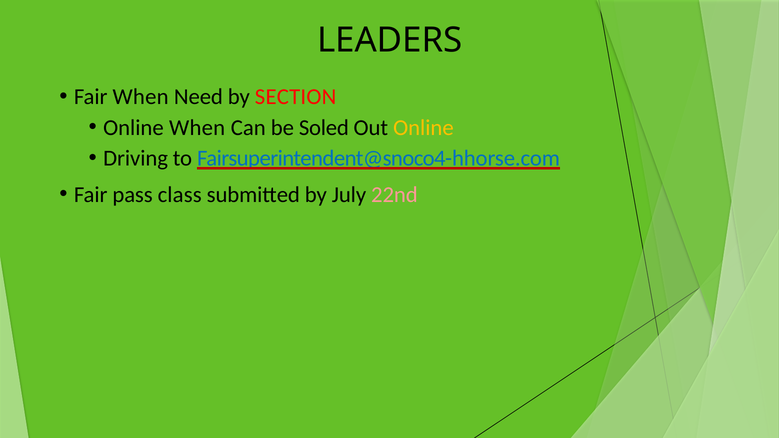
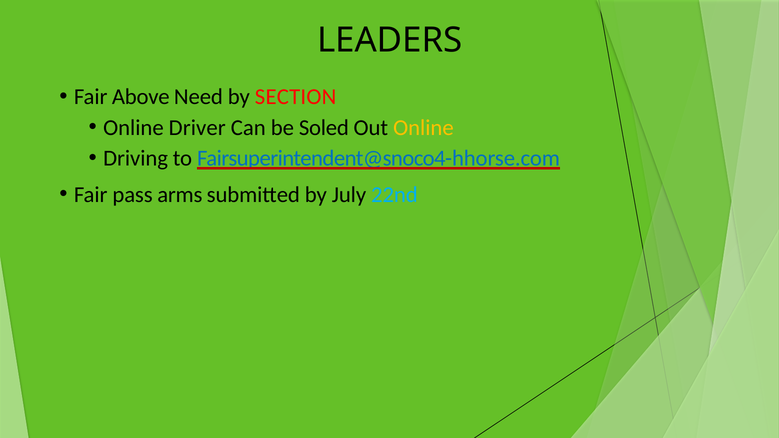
Fair When: When -> Above
Online When: When -> Driver
class: class -> arms
22nd colour: pink -> light blue
